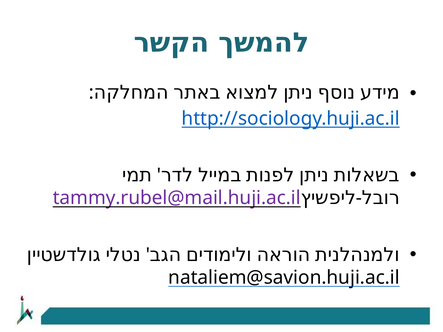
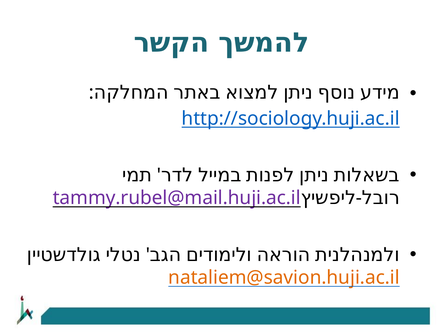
nataliem@savion.huji.ac.il colour: black -> orange
